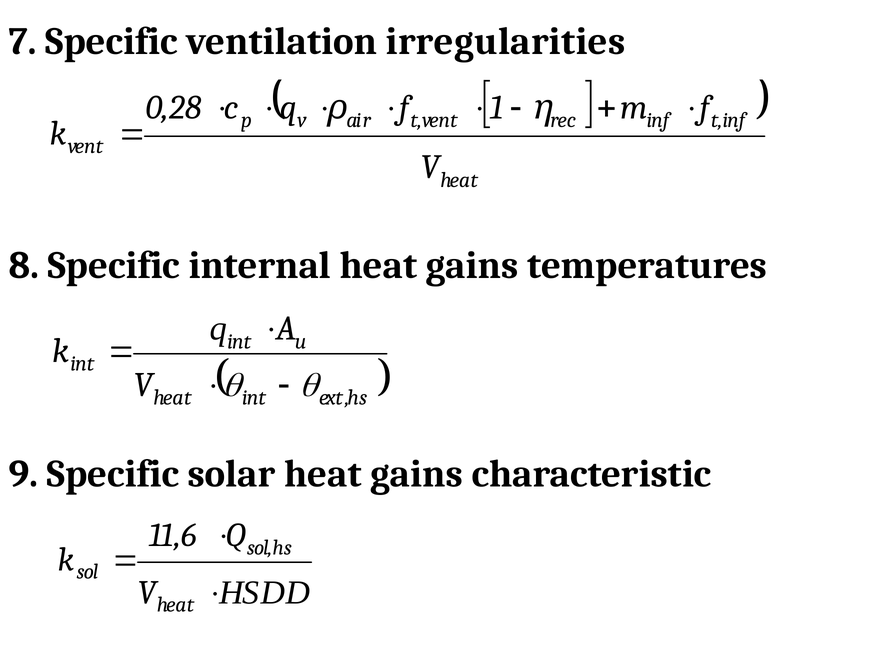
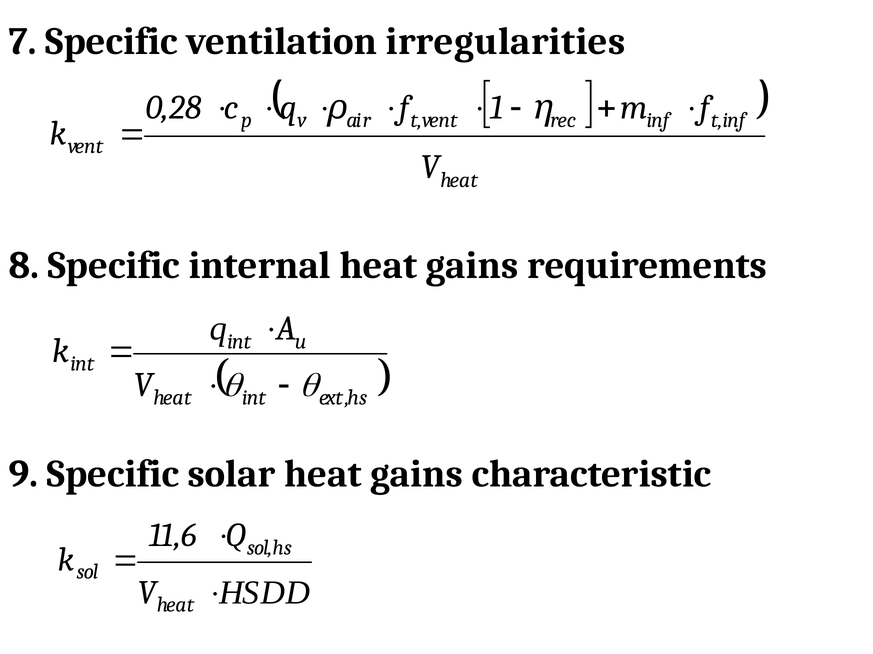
temperatures: temperatures -> requirements
